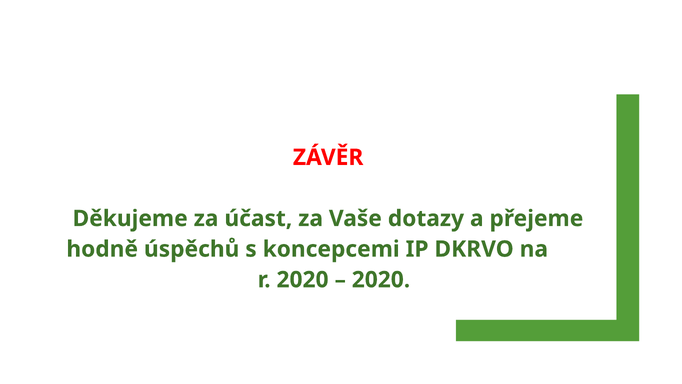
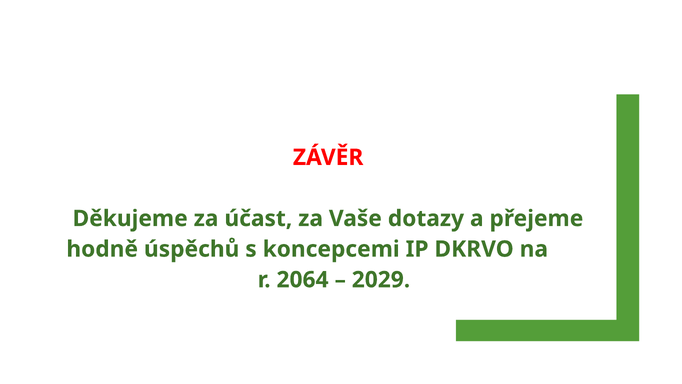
r 2020: 2020 -> 2064
2020 at (381, 279): 2020 -> 2029
